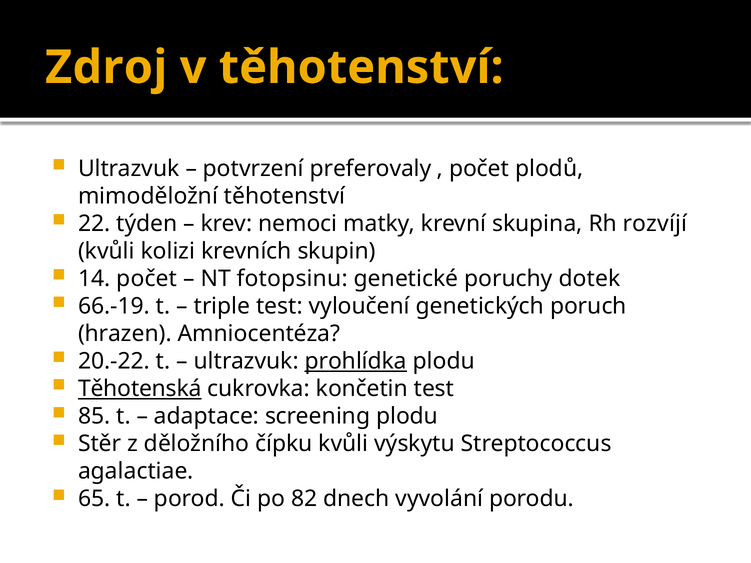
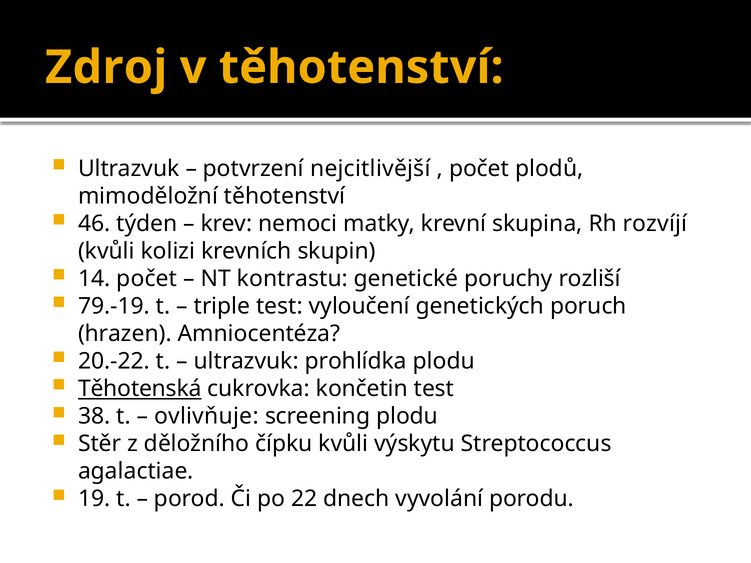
preferovaly: preferovaly -> nejcitlivější
22: 22 -> 46
fotopsinu: fotopsinu -> kontrastu
dotek: dotek -> rozliší
66.-19: 66.-19 -> 79.-19
prohlídka underline: present -> none
85: 85 -> 38
adaptace: adaptace -> ovlivňuje
65: 65 -> 19
82: 82 -> 22
